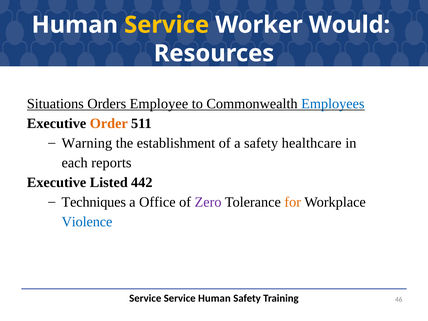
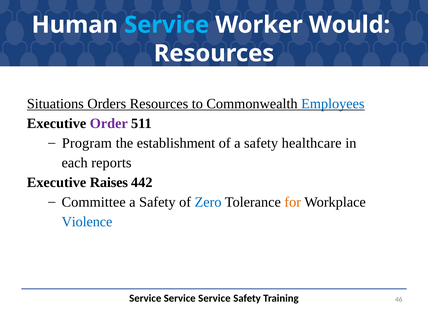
Service at (167, 25) colour: yellow -> light blue
Orders Employee: Employee -> Resources
Order colour: orange -> purple
Warning: Warning -> Program
Listed: Listed -> Raises
Techniques: Techniques -> Committee
Office at (157, 202): Office -> Safety
Zero colour: purple -> blue
Human at (214, 298): Human -> Service
